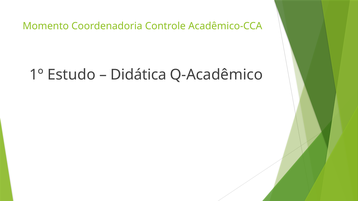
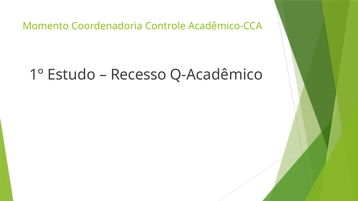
Didática: Didática -> Recesso
